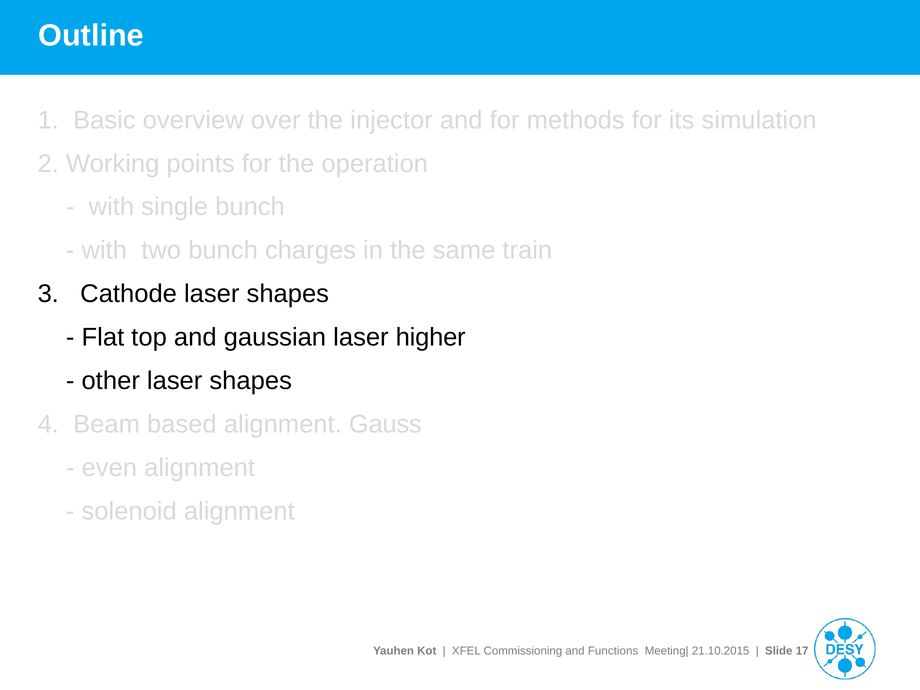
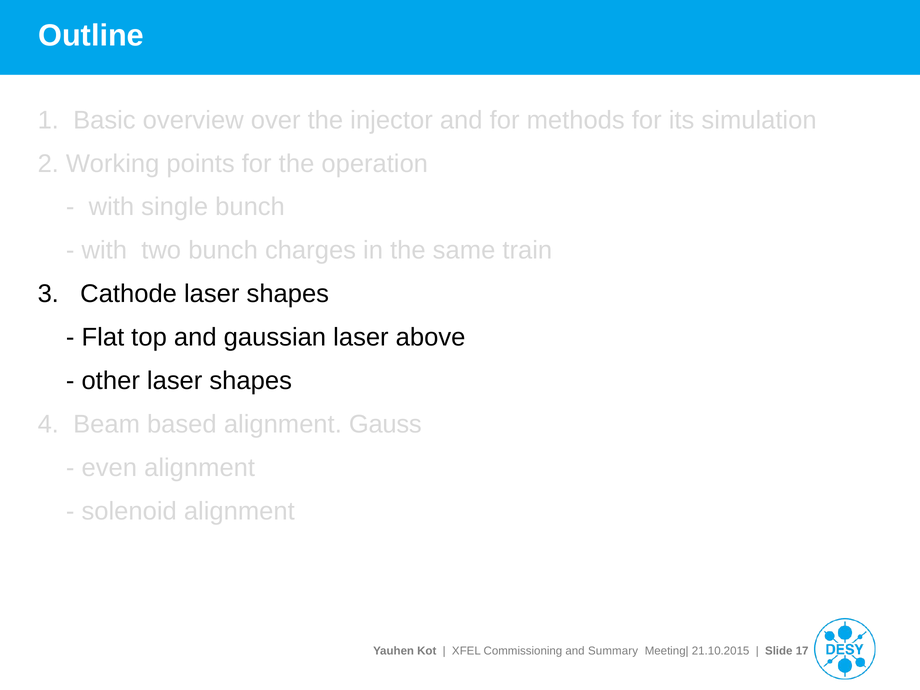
higher: higher -> above
Functions: Functions -> Summary
